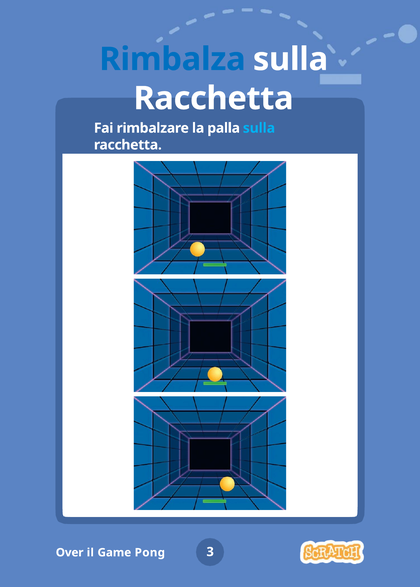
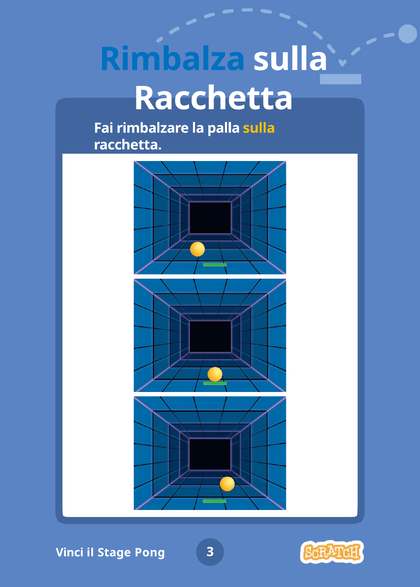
sulla at (259, 128) colour: light blue -> yellow
Over: Over -> Vinci
Game: Game -> Stage
